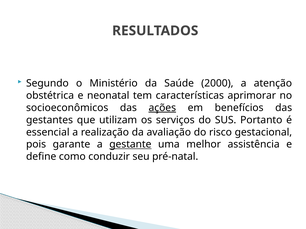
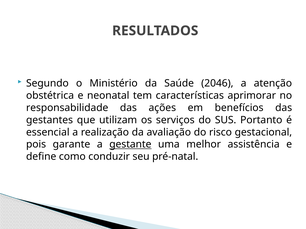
2000: 2000 -> 2046
socioeconômicos: socioeconômicos -> responsabilidade
ações underline: present -> none
